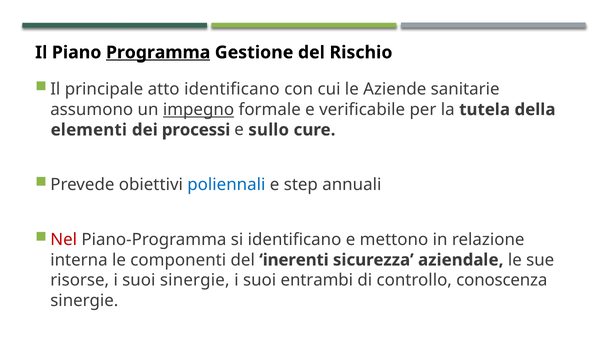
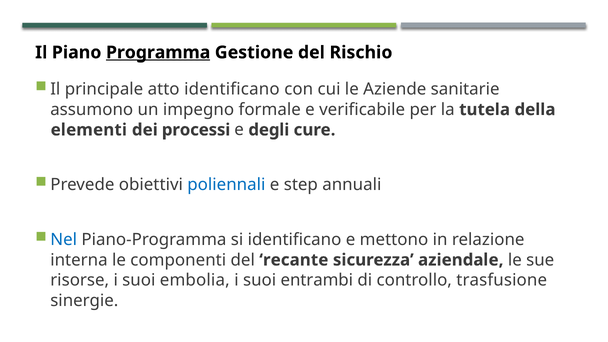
impegno underline: present -> none
sullo: sullo -> degli
Nel colour: red -> blue
inerenti: inerenti -> recante
suoi sinergie: sinergie -> embolia
conoscenza: conoscenza -> trasfusione
